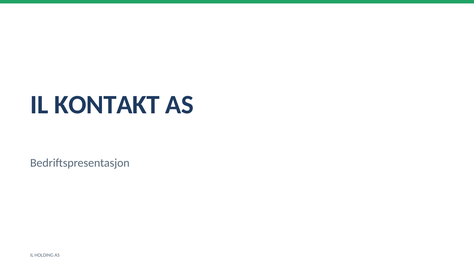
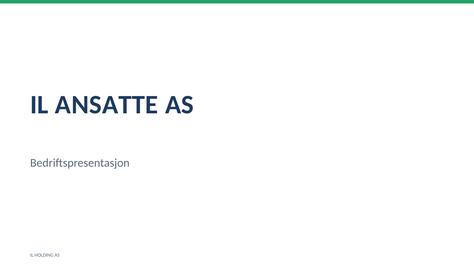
KONTAKT: KONTAKT -> ANSATTE
